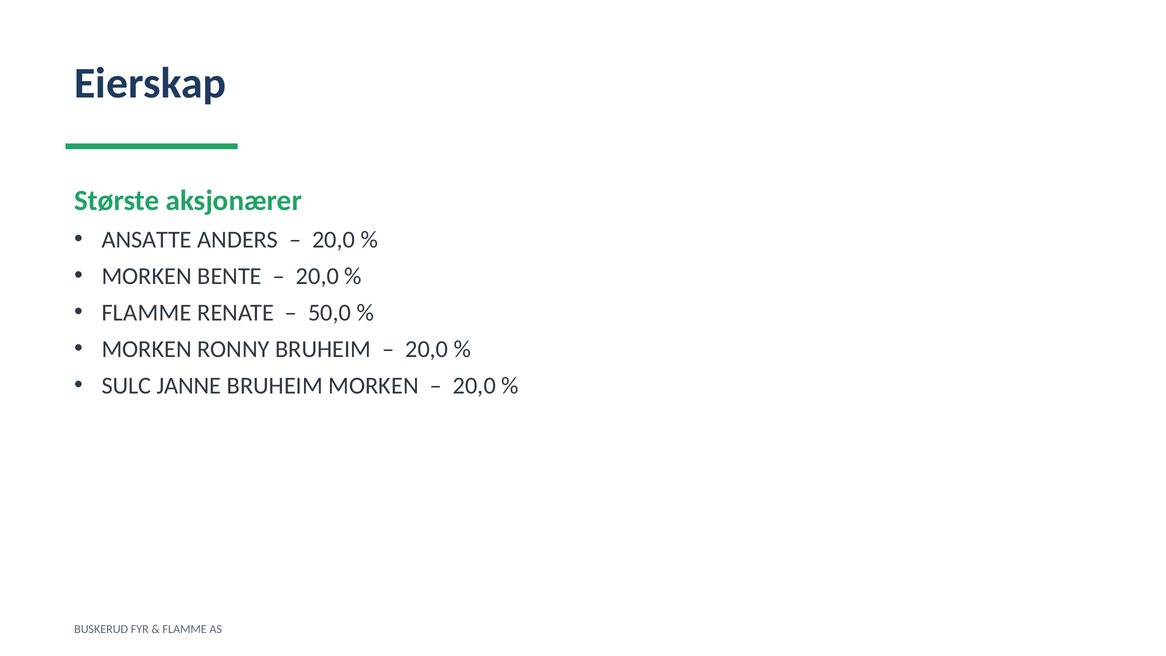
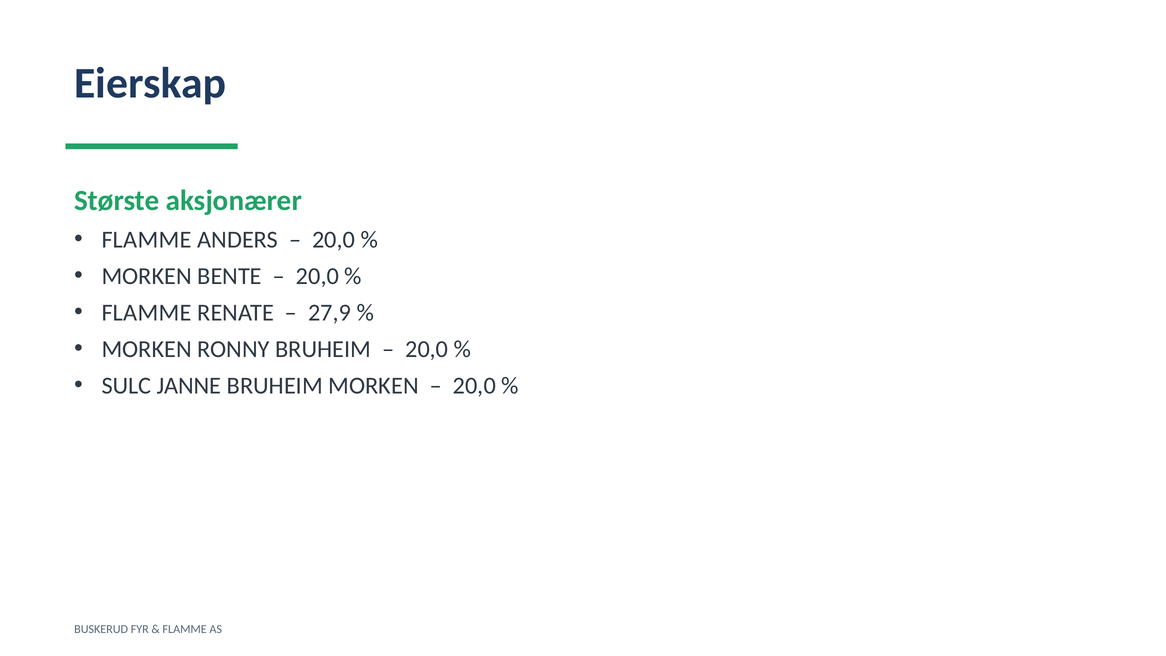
ANSATTE at (147, 240): ANSATTE -> FLAMME
50,0: 50,0 -> 27,9
